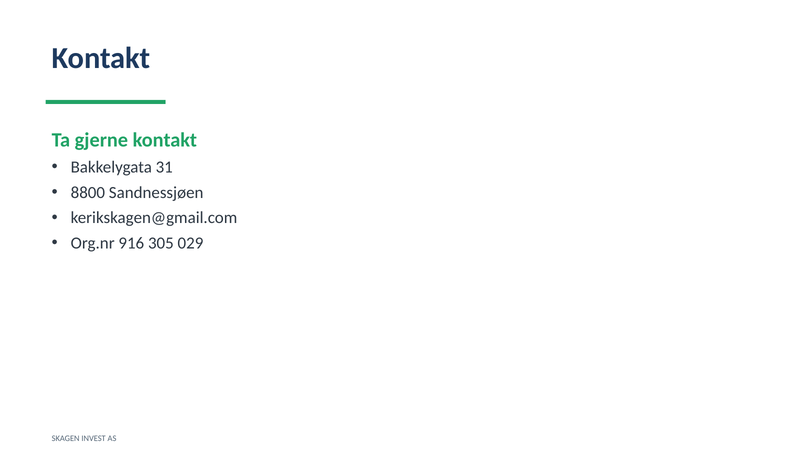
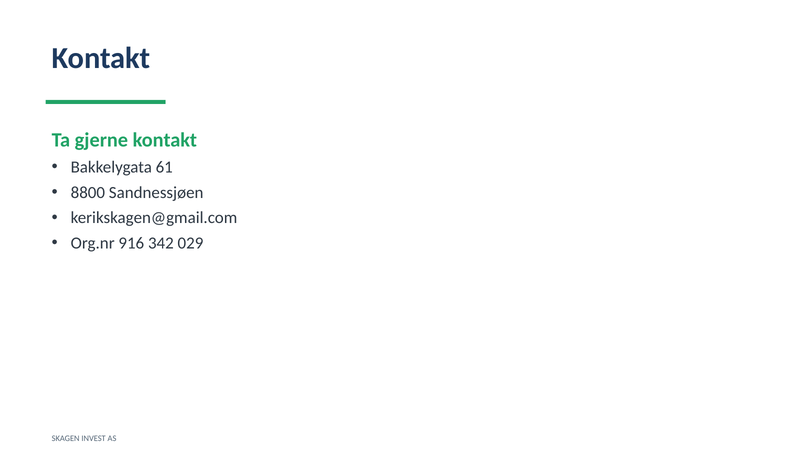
31: 31 -> 61
305: 305 -> 342
